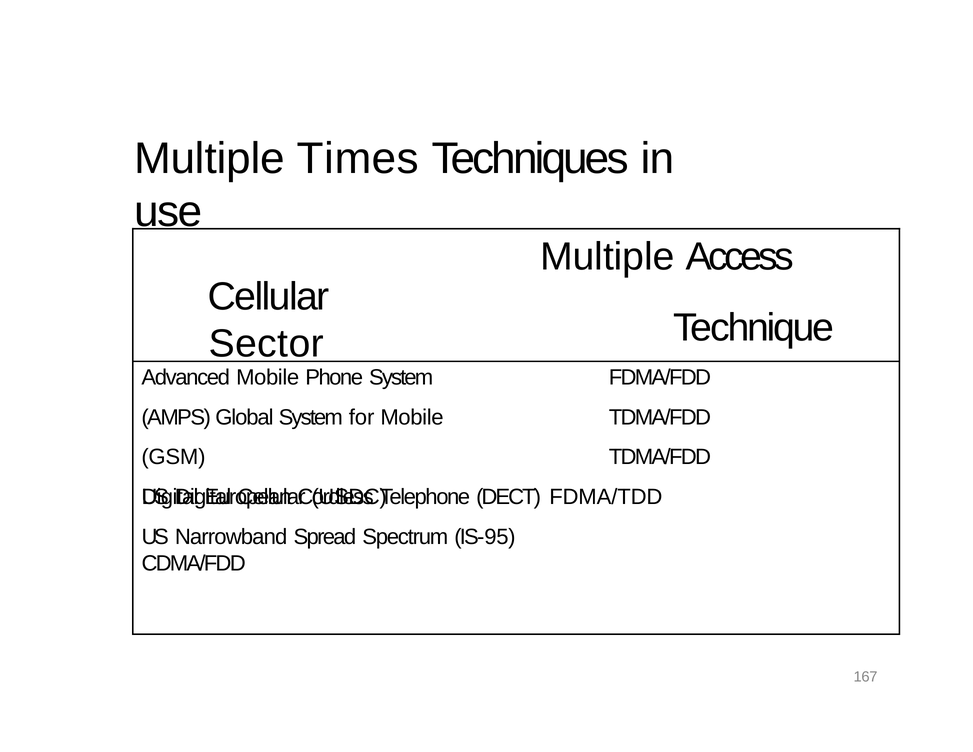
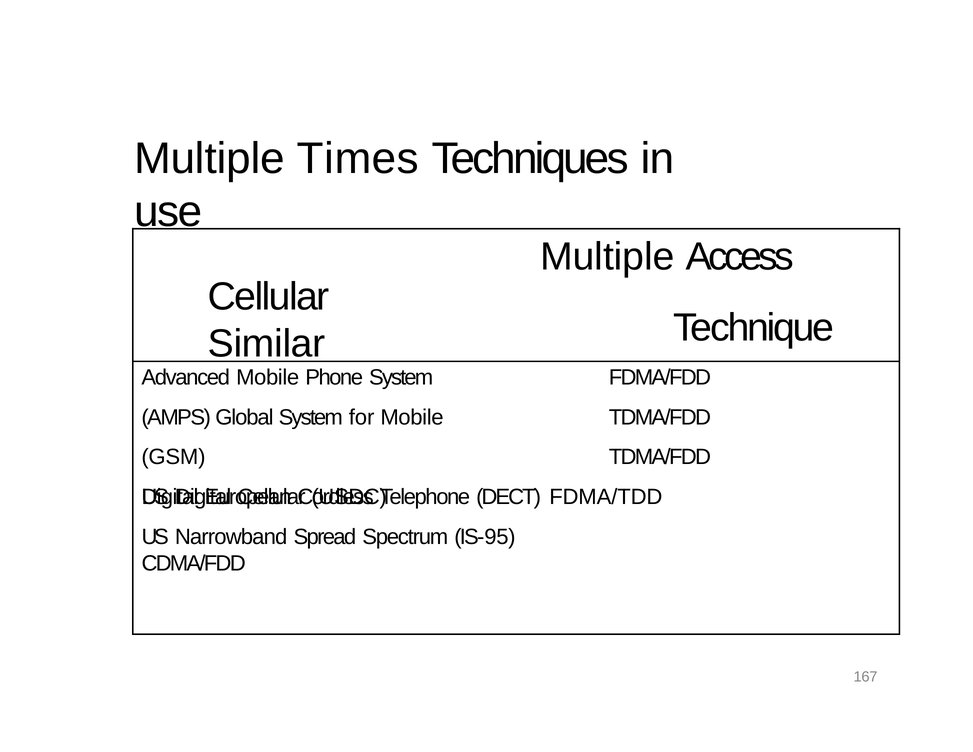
Sector: Sector -> Similar
